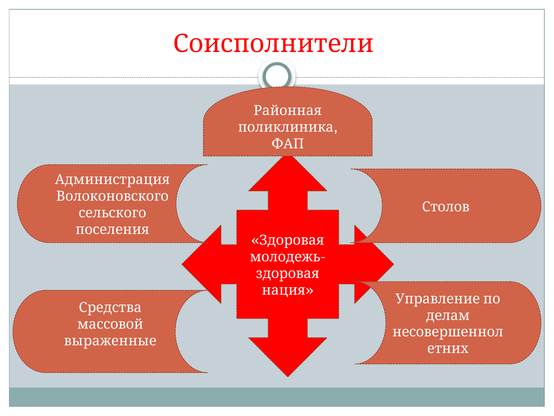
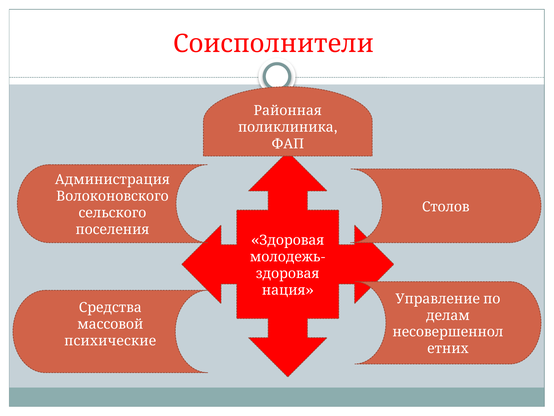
выраженные: выраженные -> психические
